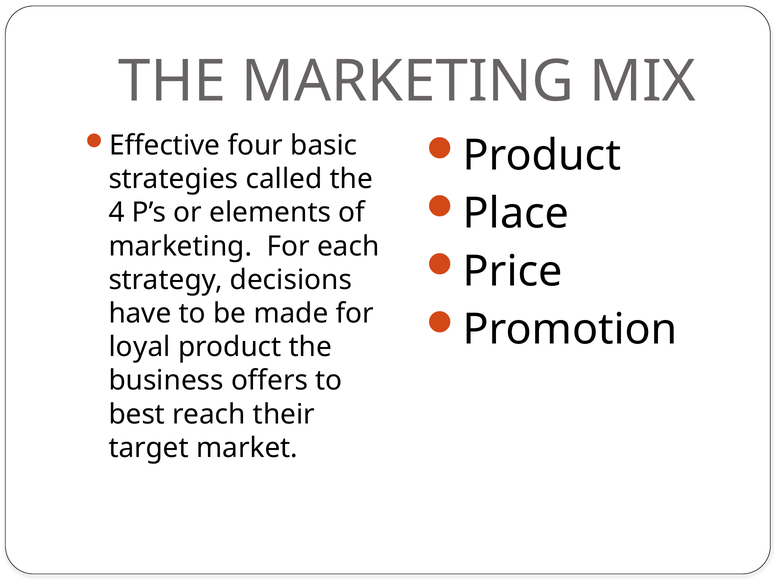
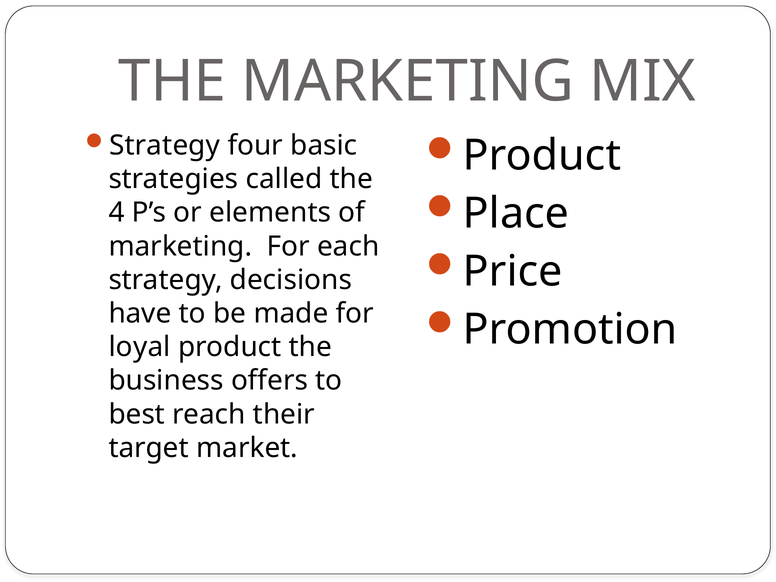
Effective at (165, 145): Effective -> Strategy
